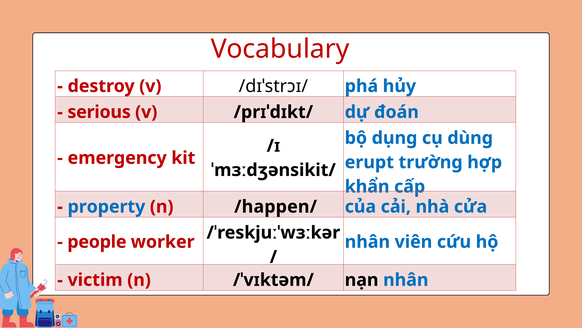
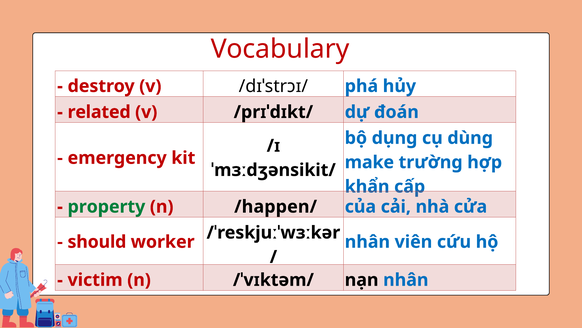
serious: serious -> related
erupt: erupt -> make
property colour: blue -> green
people: people -> should
